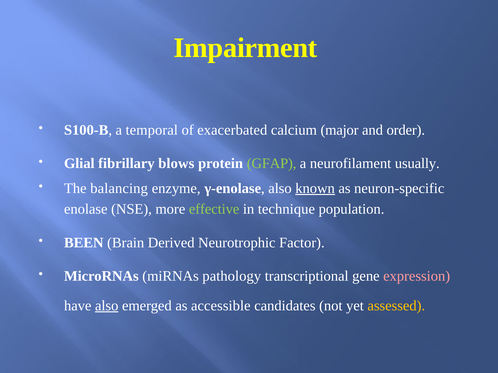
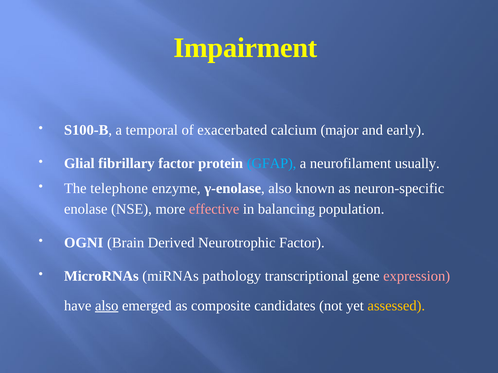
order: order -> early
fibrillary blows: blows -> factor
GFAP colour: light green -> light blue
balancing: balancing -> telephone
known underline: present -> none
effective colour: light green -> pink
technique: technique -> balancing
BEEN: BEEN -> OGNI
accessible: accessible -> composite
